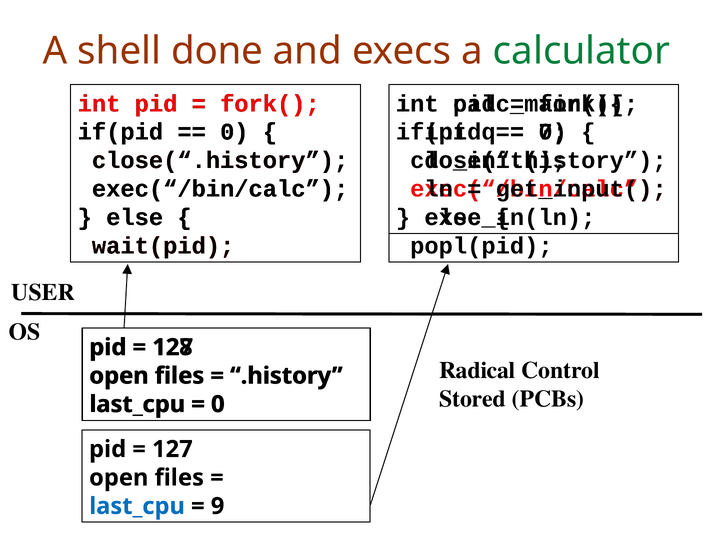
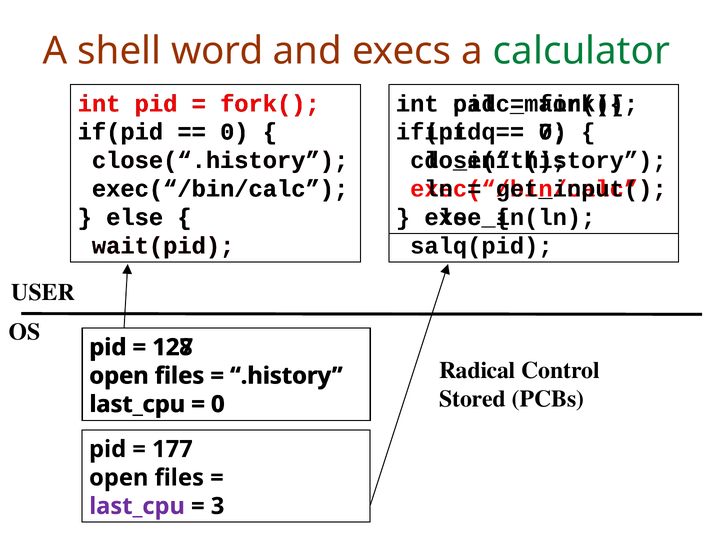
done: done -> word
popl(pid: popl(pid -> salq(pid
127 at (172, 449): 127 -> 177
last_cpu at (137, 506) colour: blue -> purple
9: 9 -> 3
